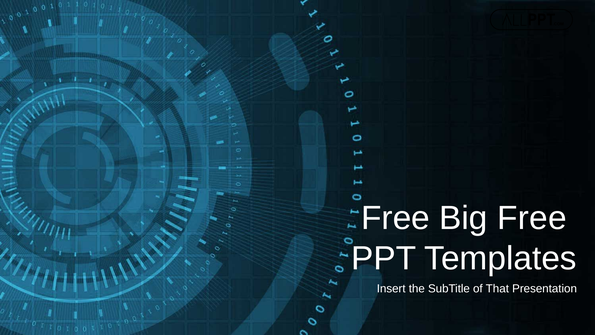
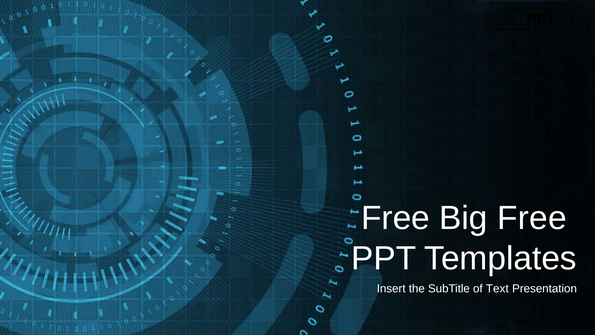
That: That -> Text
